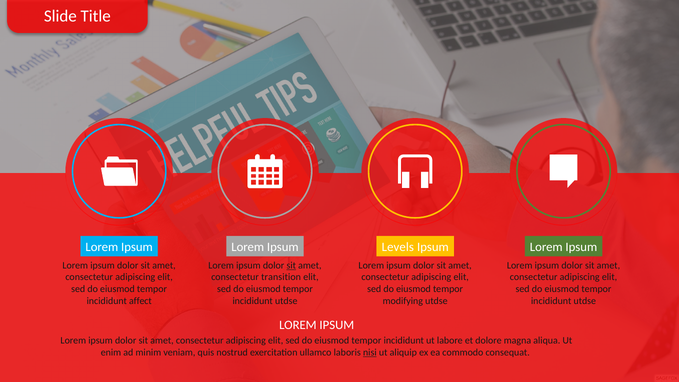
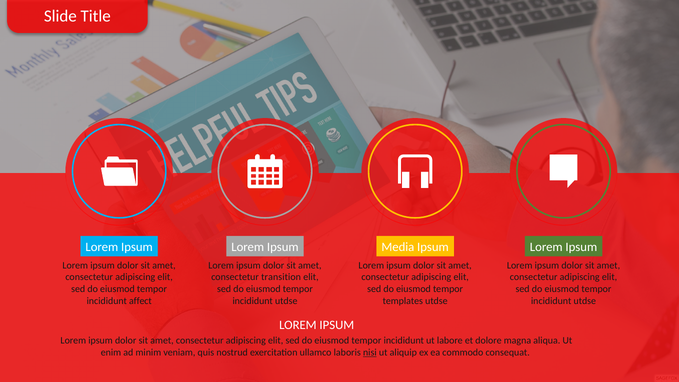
Levels: Levels -> Media
sit at (291, 265) underline: present -> none
modifying: modifying -> templates
